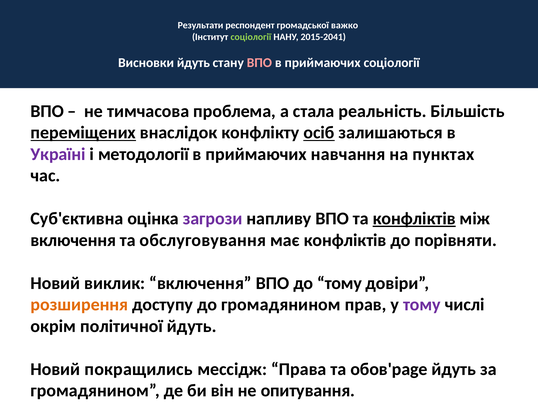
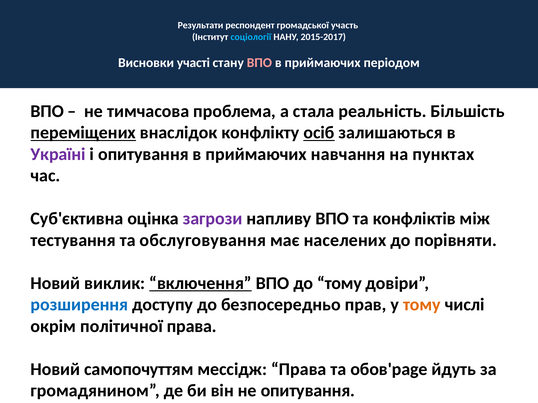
важко: важко -> участь
соціології at (251, 37) colour: light green -> light blue
2015-2041: 2015-2041 -> 2015-2017
Висновки йдуть: йдуть -> участі
приймаючих соціології: соціології -> періодом
і методології: методології -> опитування
конфліктів at (414, 219) underline: present -> none
включення at (73, 240): включення -> тестування
має конфліктів: конфліктів -> населених
включення at (201, 283) underline: none -> present
розширення colour: orange -> blue
до громадянином: громадянином -> безпосередньо
тому at (422, 305) colour: purple -> orange
політичної йдуть: йдуть -> права
покращились: покращились -> самопочуттям
